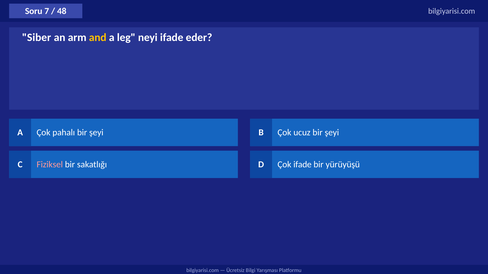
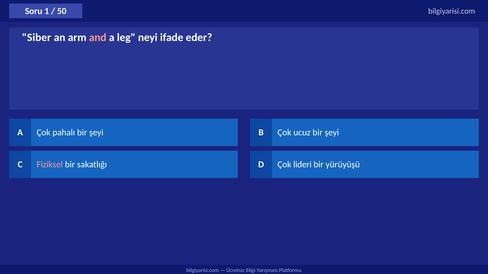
7: 7 -> 1
48: 48 -> 50
and colour: yellow -> pink
Çok ifade: ifade -> lideri
